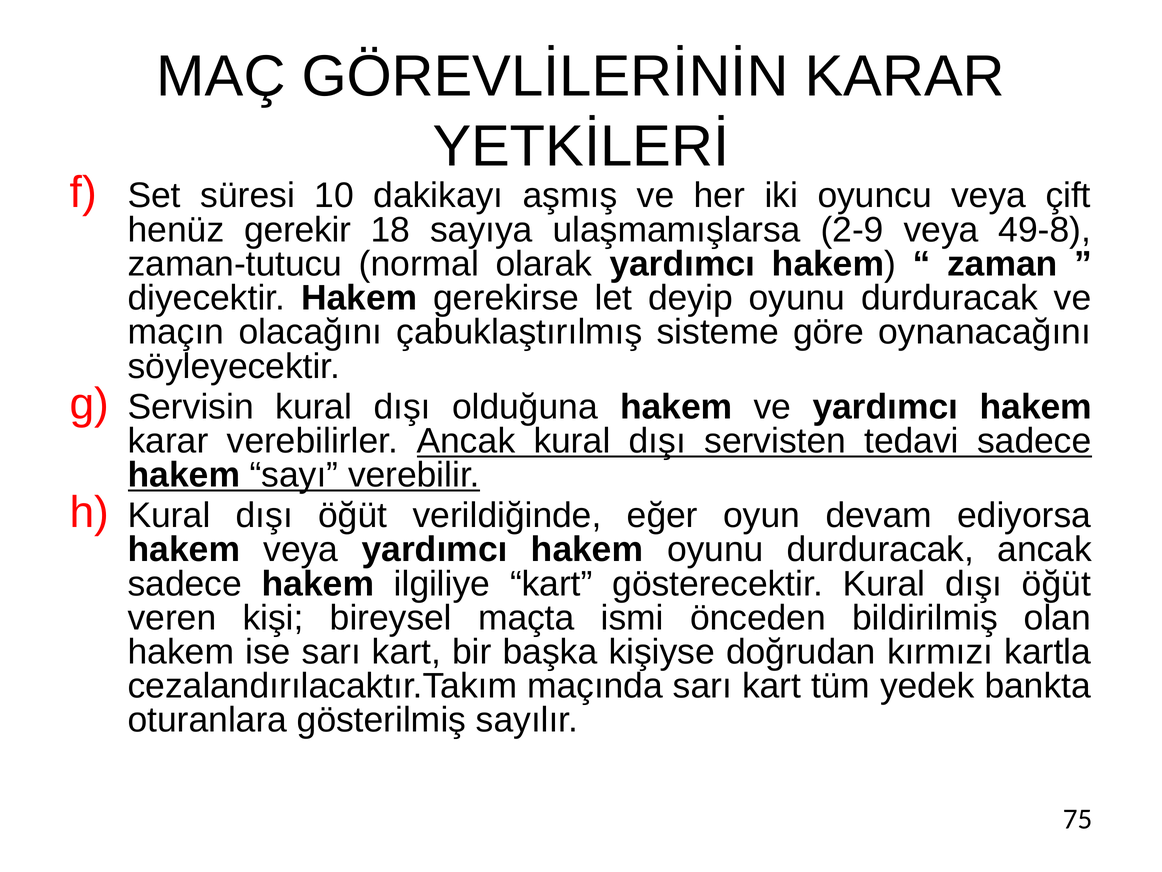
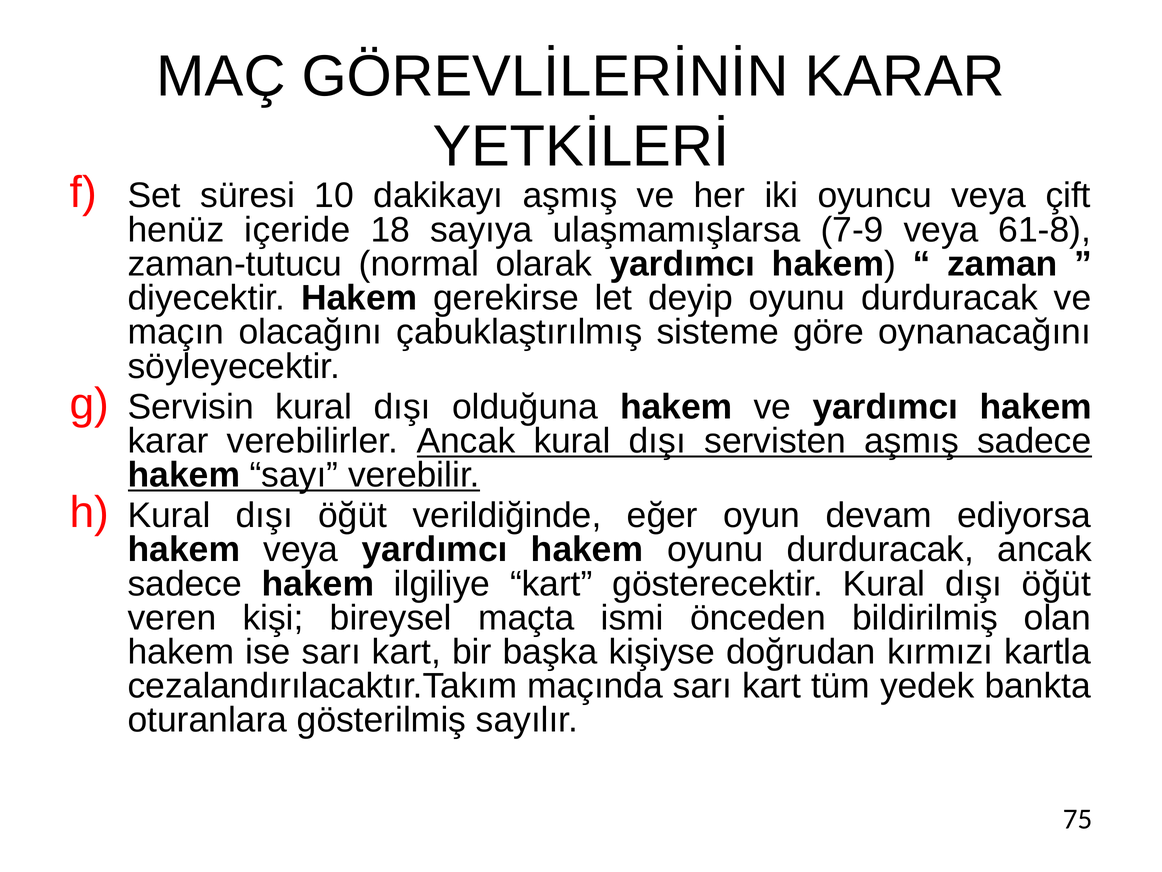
gerekir: gerekir -> içeride
2-9: 2-9 -> 7-9
49-8: 49-8 -> 61-8
servisten tedavi: tedavi -> aşmış
